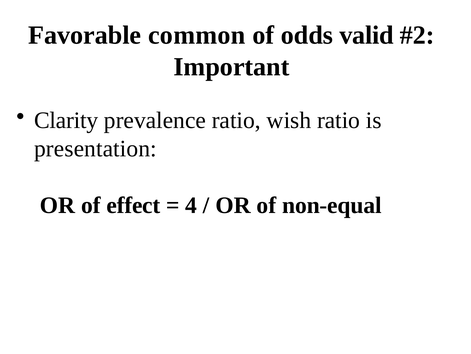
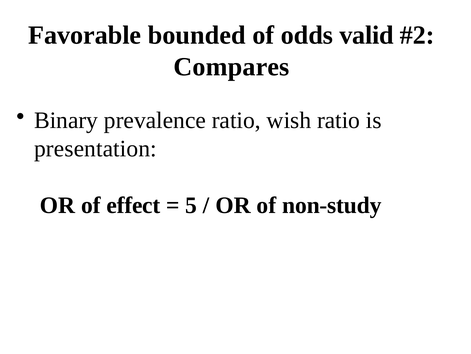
common: common -> bounded
Important: Important -> Compares
Clarity: Clarity -> Binary
4: 4 -> 5
non-equal: non-equal -> non-study
